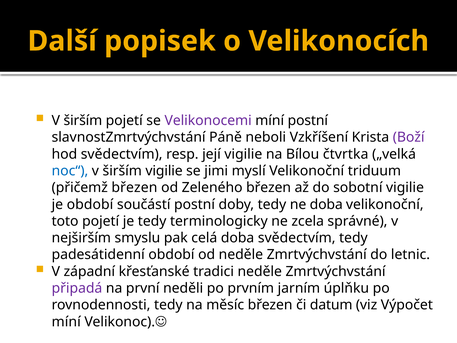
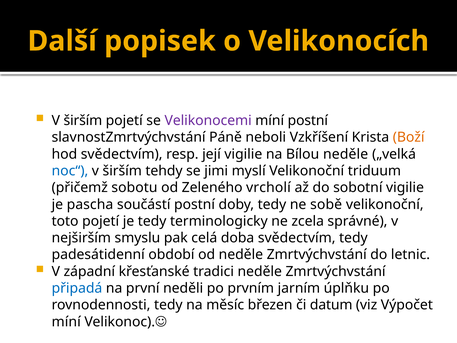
Boží colour: purple -> orange
Bílou čtvrtka: čtvrtka -> neděle
širším vigilie: vigilie -> tehdy
přičemž březen: březen -> sobotu
Zeleného březen: březen -> vrcholí
je období: období -> pascha
ne doba: doba -> sobě
připadá colour: purple -> blue
